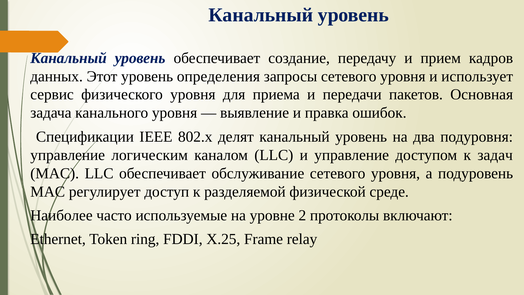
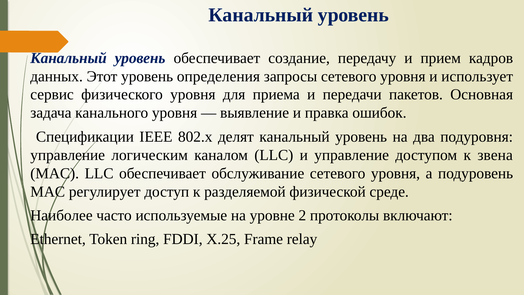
задач: задач -> звена
